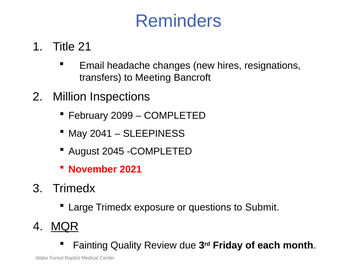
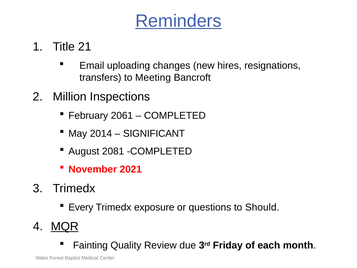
Reminders underline: none -> present
headache: headache -> uploading
2099: 2099 -> 2061
2041: 2041 -> 2014
SLEEPINESS: SLEEPINESS -> SIGNIFICANT
2045: 2045 -> 2081
Large: Large -> Every
Submit: Submit -> Should
